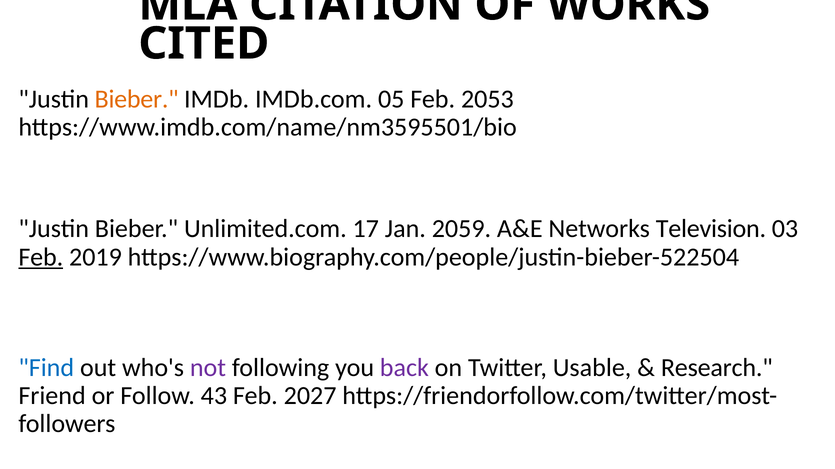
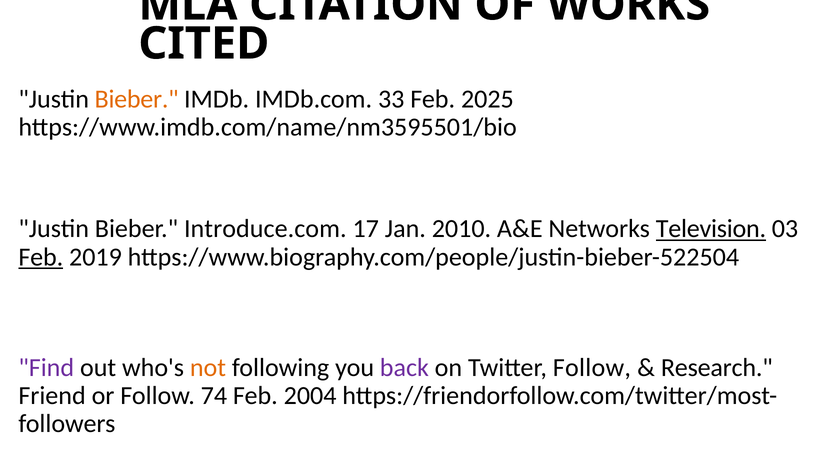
05: 05 -> 33
2053: 2053 -> 2025
Unlimited.com: Unlimited.com -> Introduce.com
2059: 2059 -> 2010
Television underline: none -> present
Find colour: blue -> purple
not colour: purple -> orange
Twitter Usable: Usable -> Follow
43: 43 -> 74
2027: 2027 -> 2004
